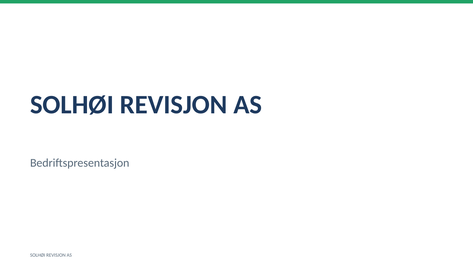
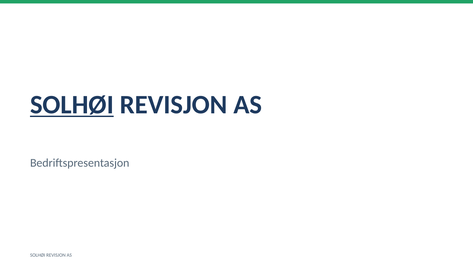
SOLHØI at (72, 105) underline: none -> present
